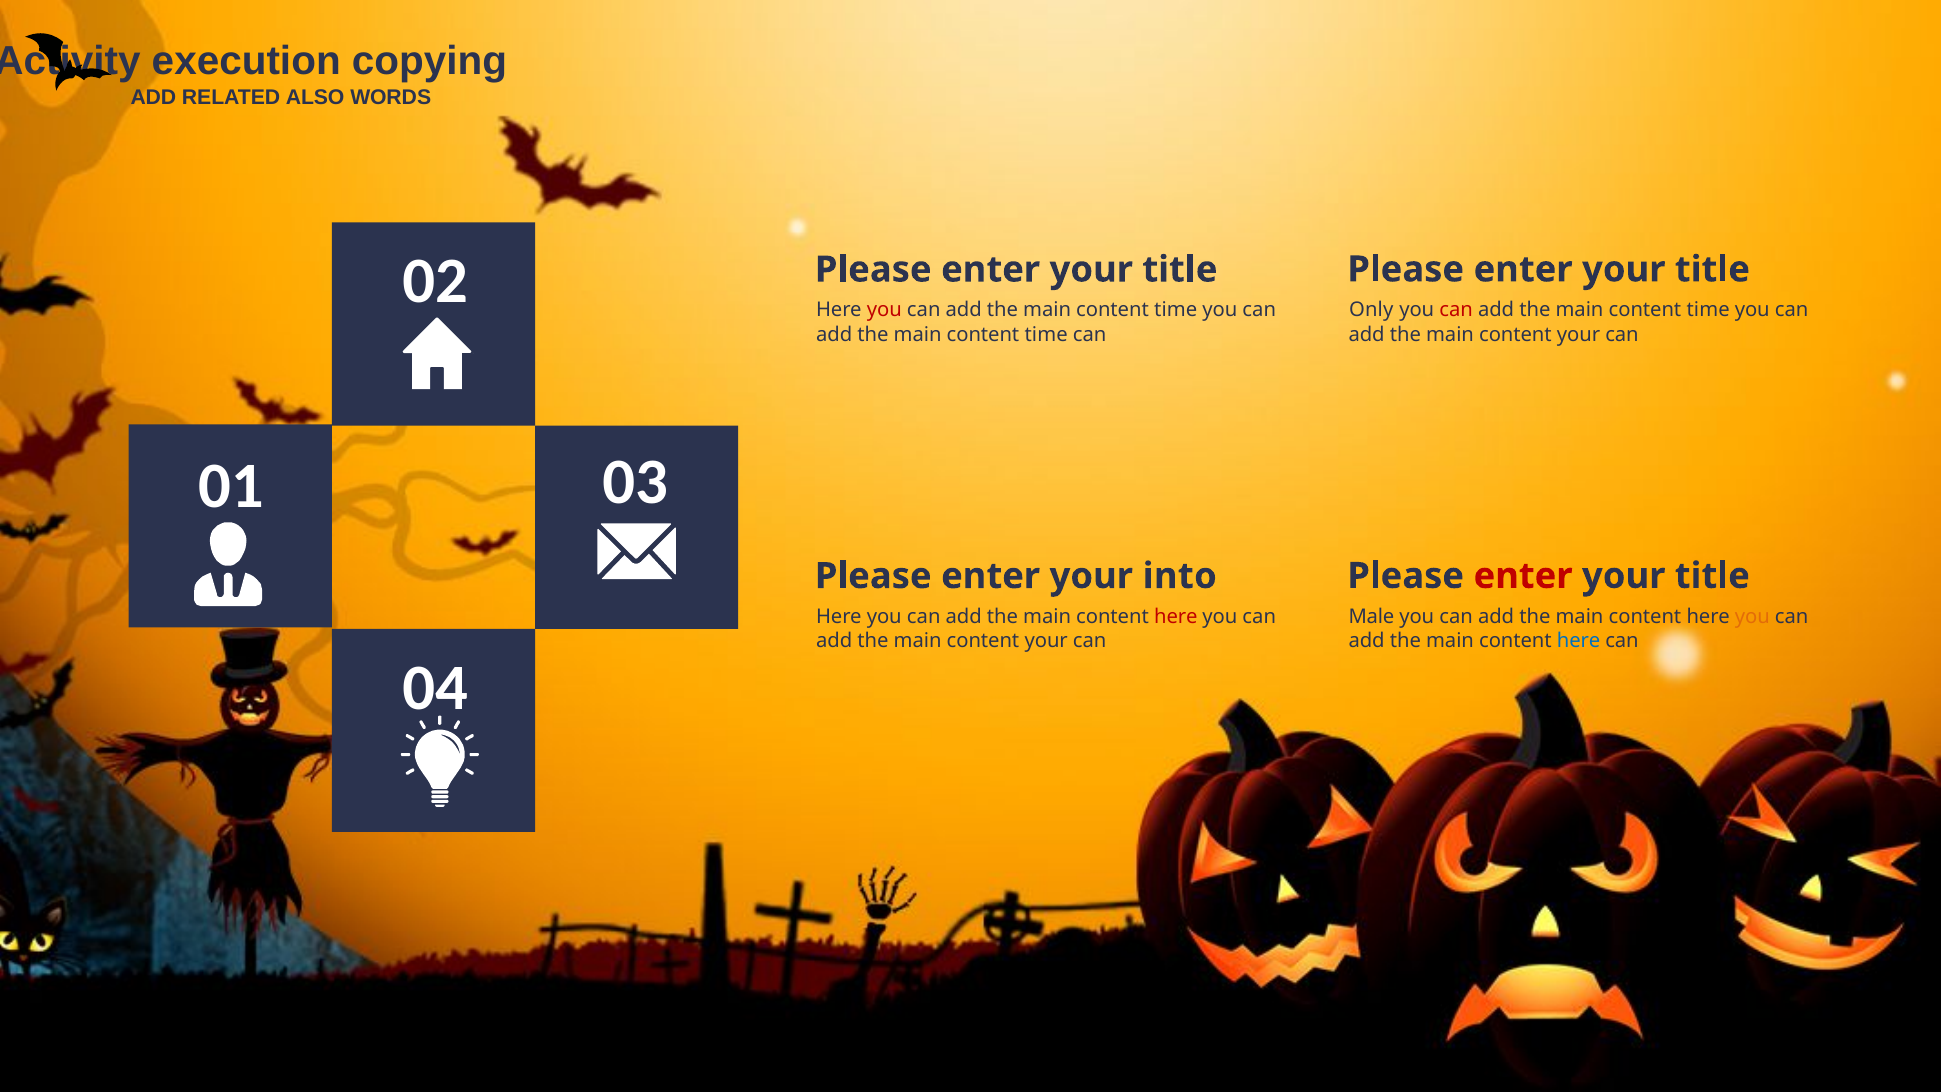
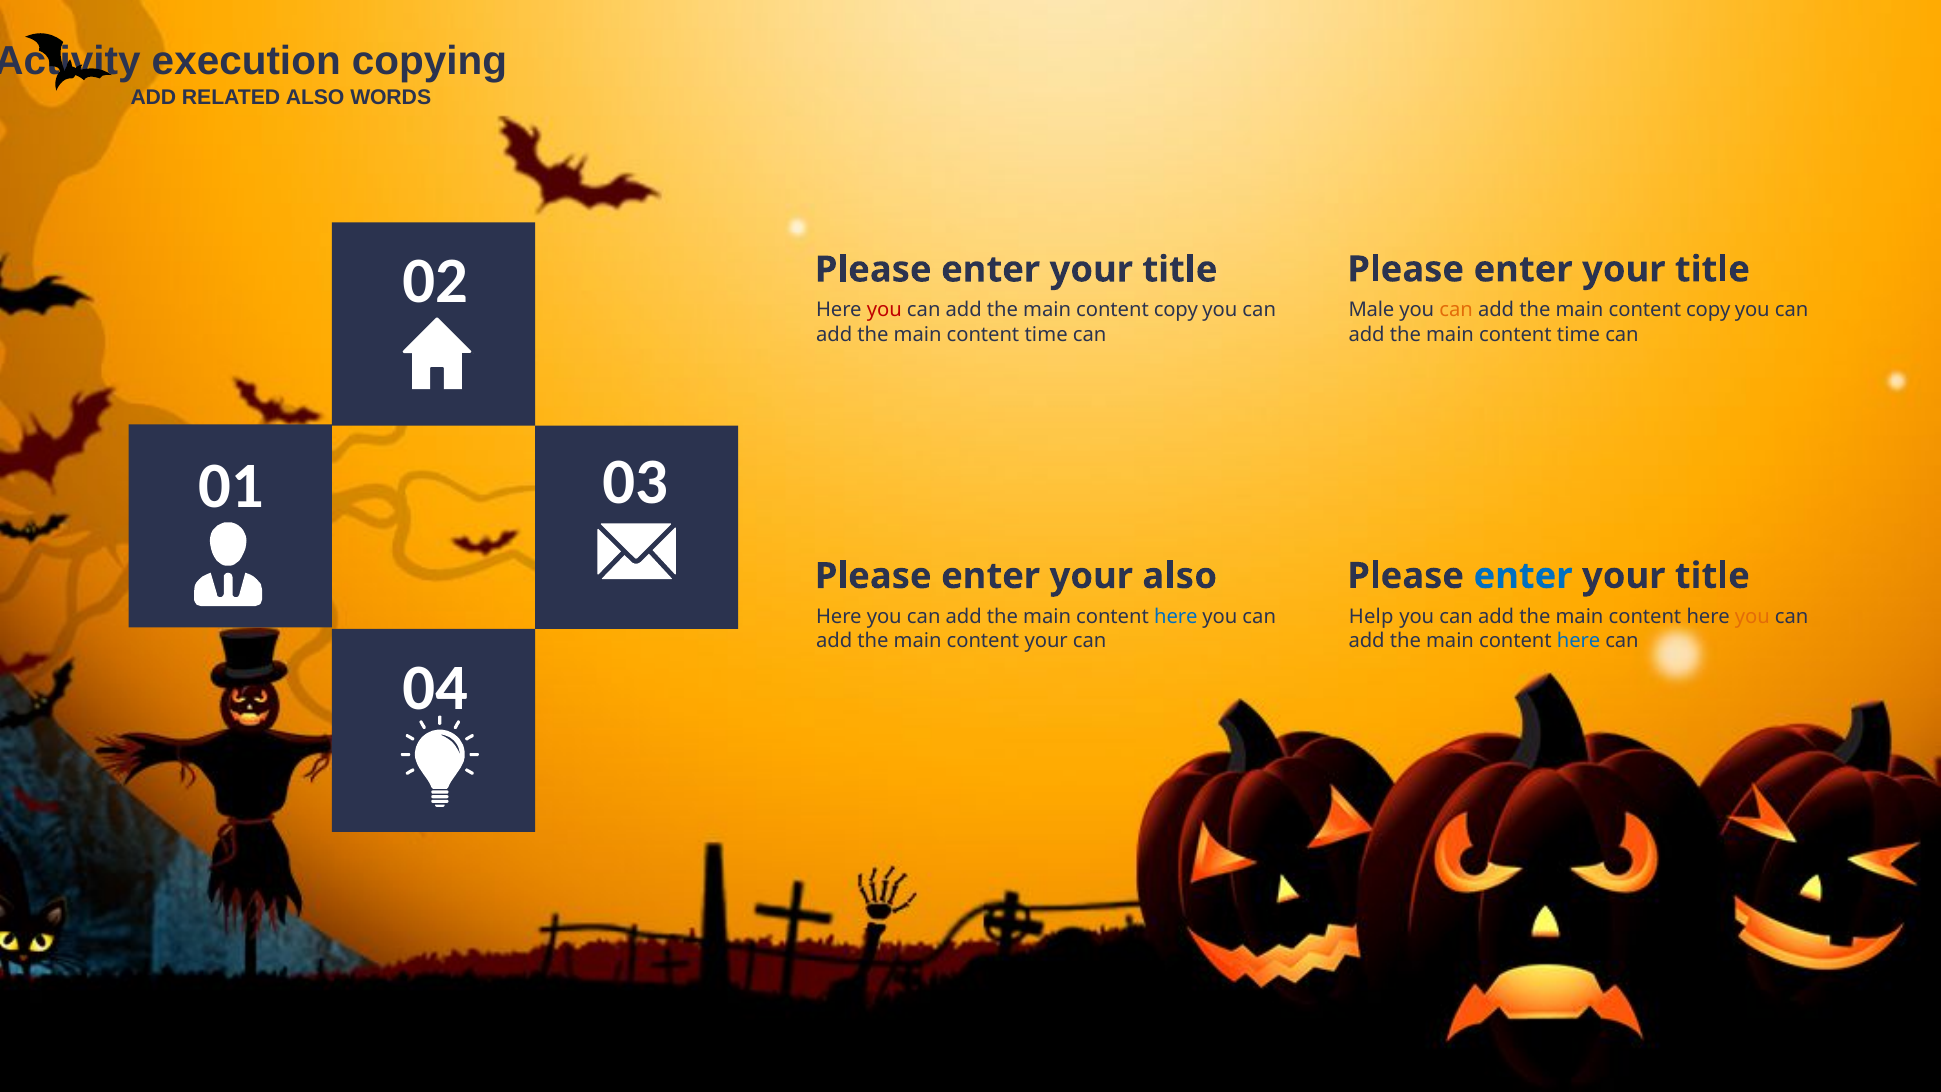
time at (1176, 310): time -> copy
Only: Only -> Male
can at (1456, 310) colour: red -> orange
time at (1708, 310): time -> copy
your at (1579, 334): your -> time
your into: into -> also
enter at (1523, 576) colour: red -> blue
here at (1176, 617) colour: red -> blue
Male: Male -> Help
